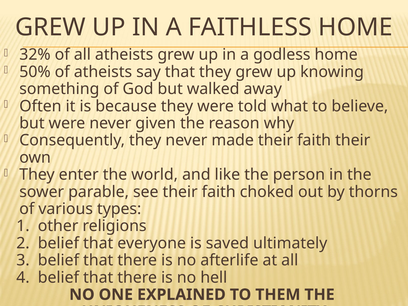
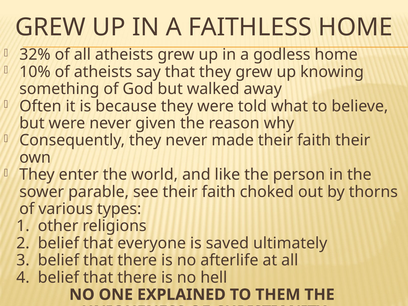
50%: 50% -> 10%
